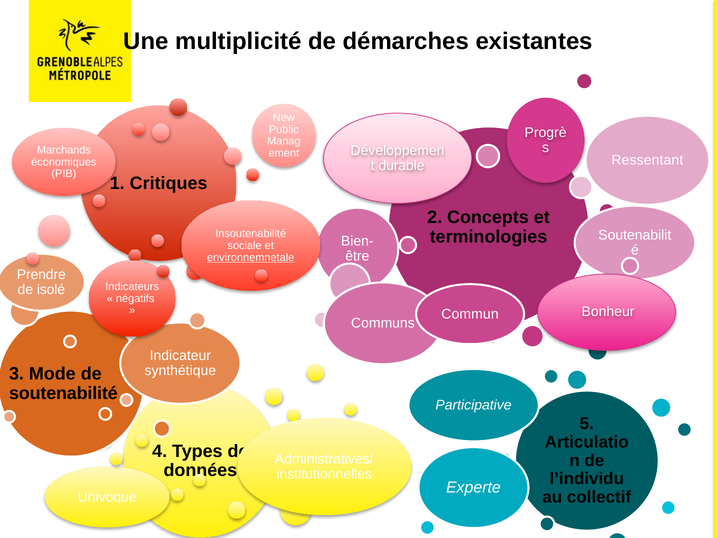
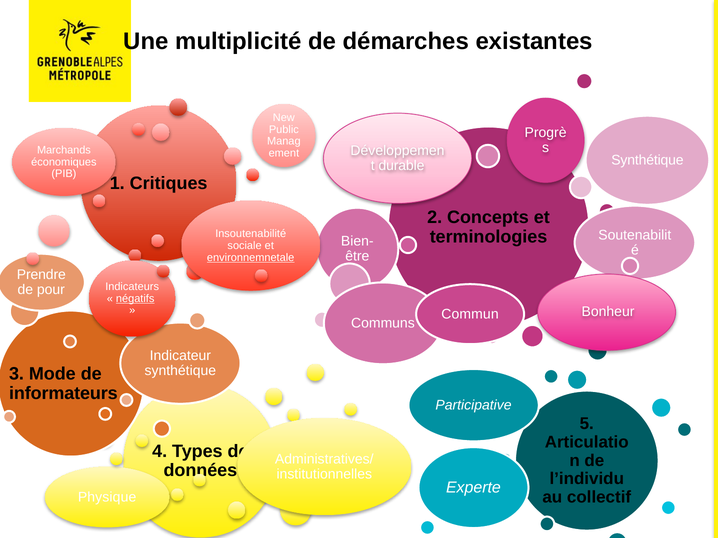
Ressentant at (647, 160): Ressentant -> Synthétique
isolé: isolé -> pour
négatifs underline: none -> present
soutenabilité: soutenabilité -> informateurs
Univoque: Univoque -> Physique
